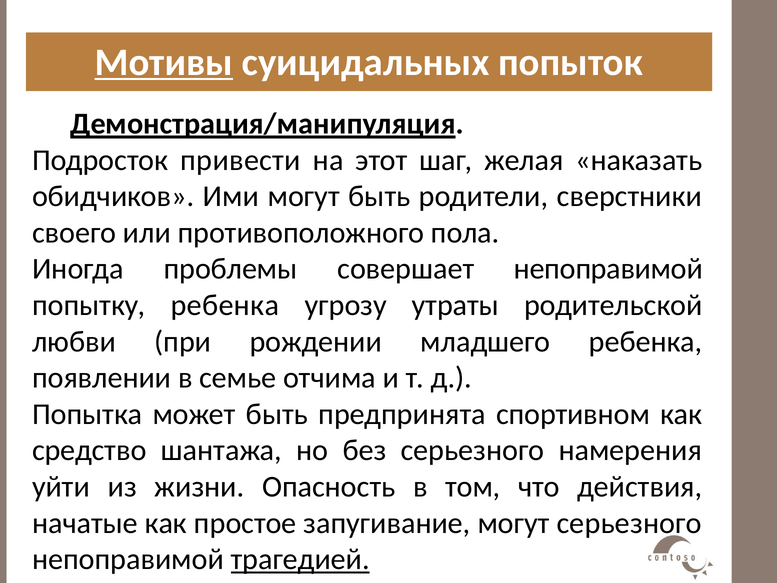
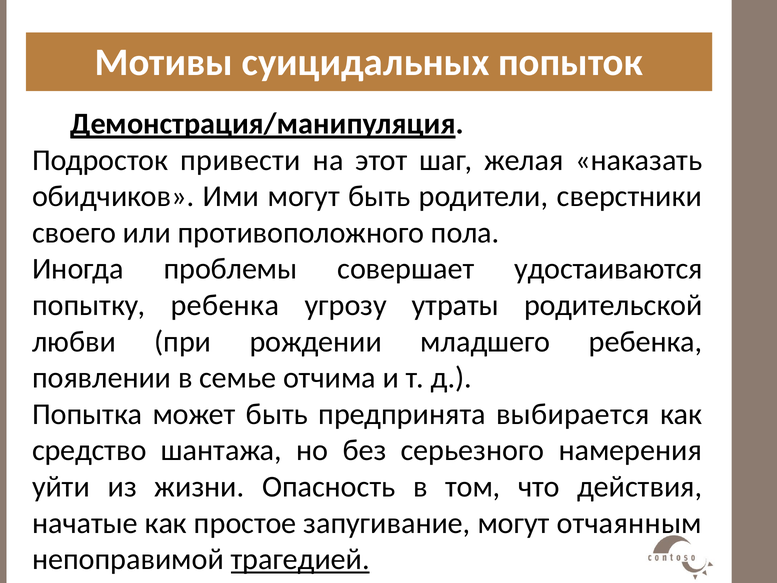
Мотивы underline: present -> none
совершает непоправимой: непоправимой -> удостаиваются
спортивном: спортивном -> выбирается
могут серьезного: серьезного -> отчаянным
